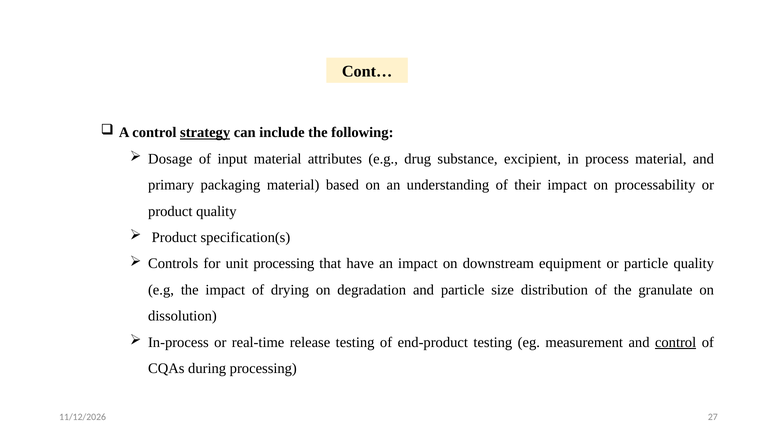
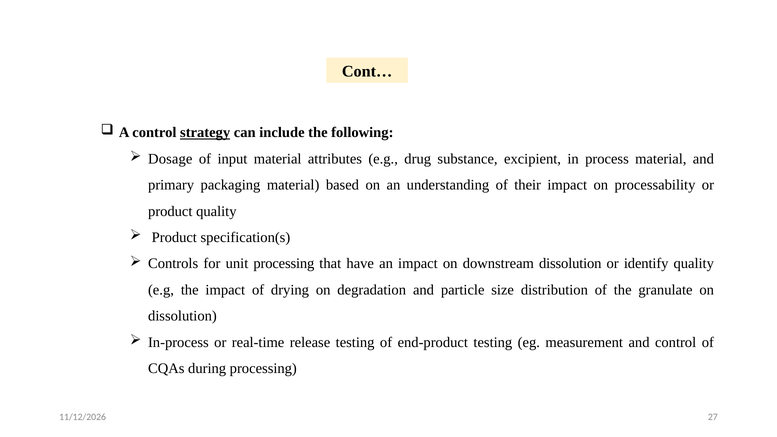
downstream equipment: equipment -> dissolution
or particle: particle -> identify
control at (676, 342) underline: present -> none
